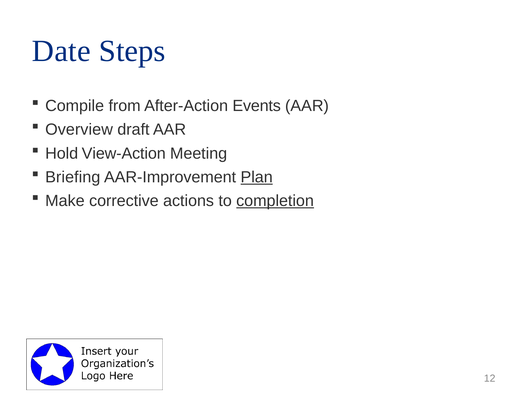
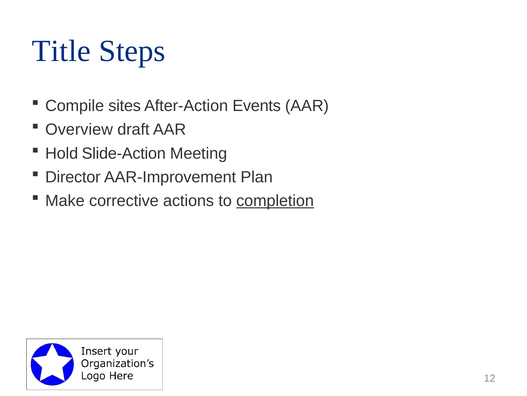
Date: Date -> Title
from: from -> sites
View-Action: View-Action -> Slide-Action
Briefing: Briefing -> Director
Plan underline: present -> none
